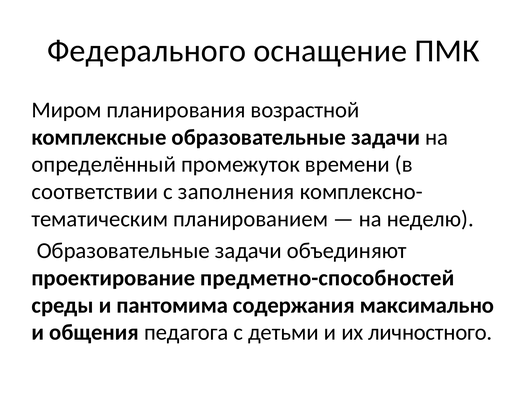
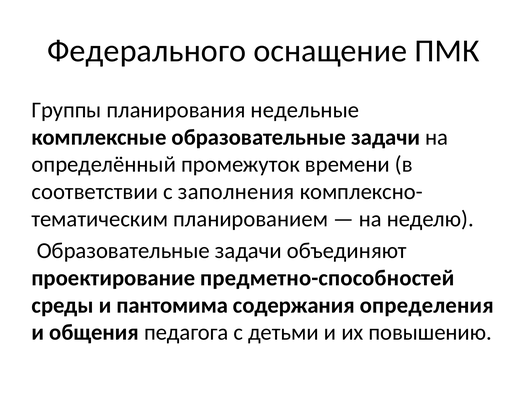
Миром: Миром -> Группы
возрастной: возрастной -> недельные
максимально: максимально -> определения
личностного: личностного -> повышению
